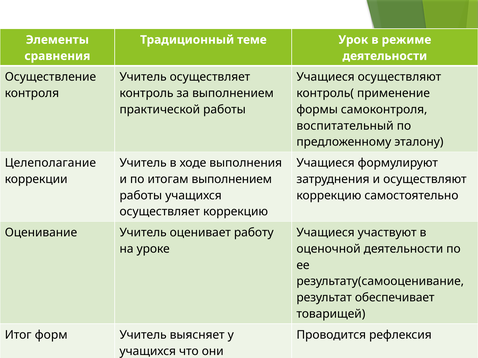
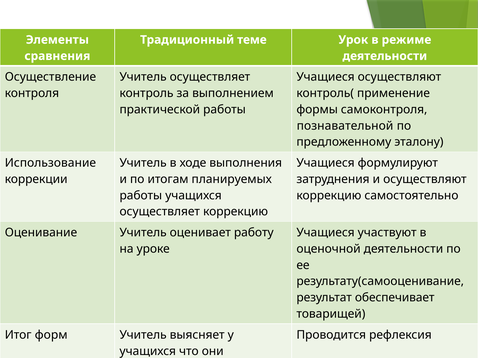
воспитательный: воспитательный -> познавательной
Целеполагание: Целеполагание -> Использование
итогам выполнением: выполнением -> планируемых
